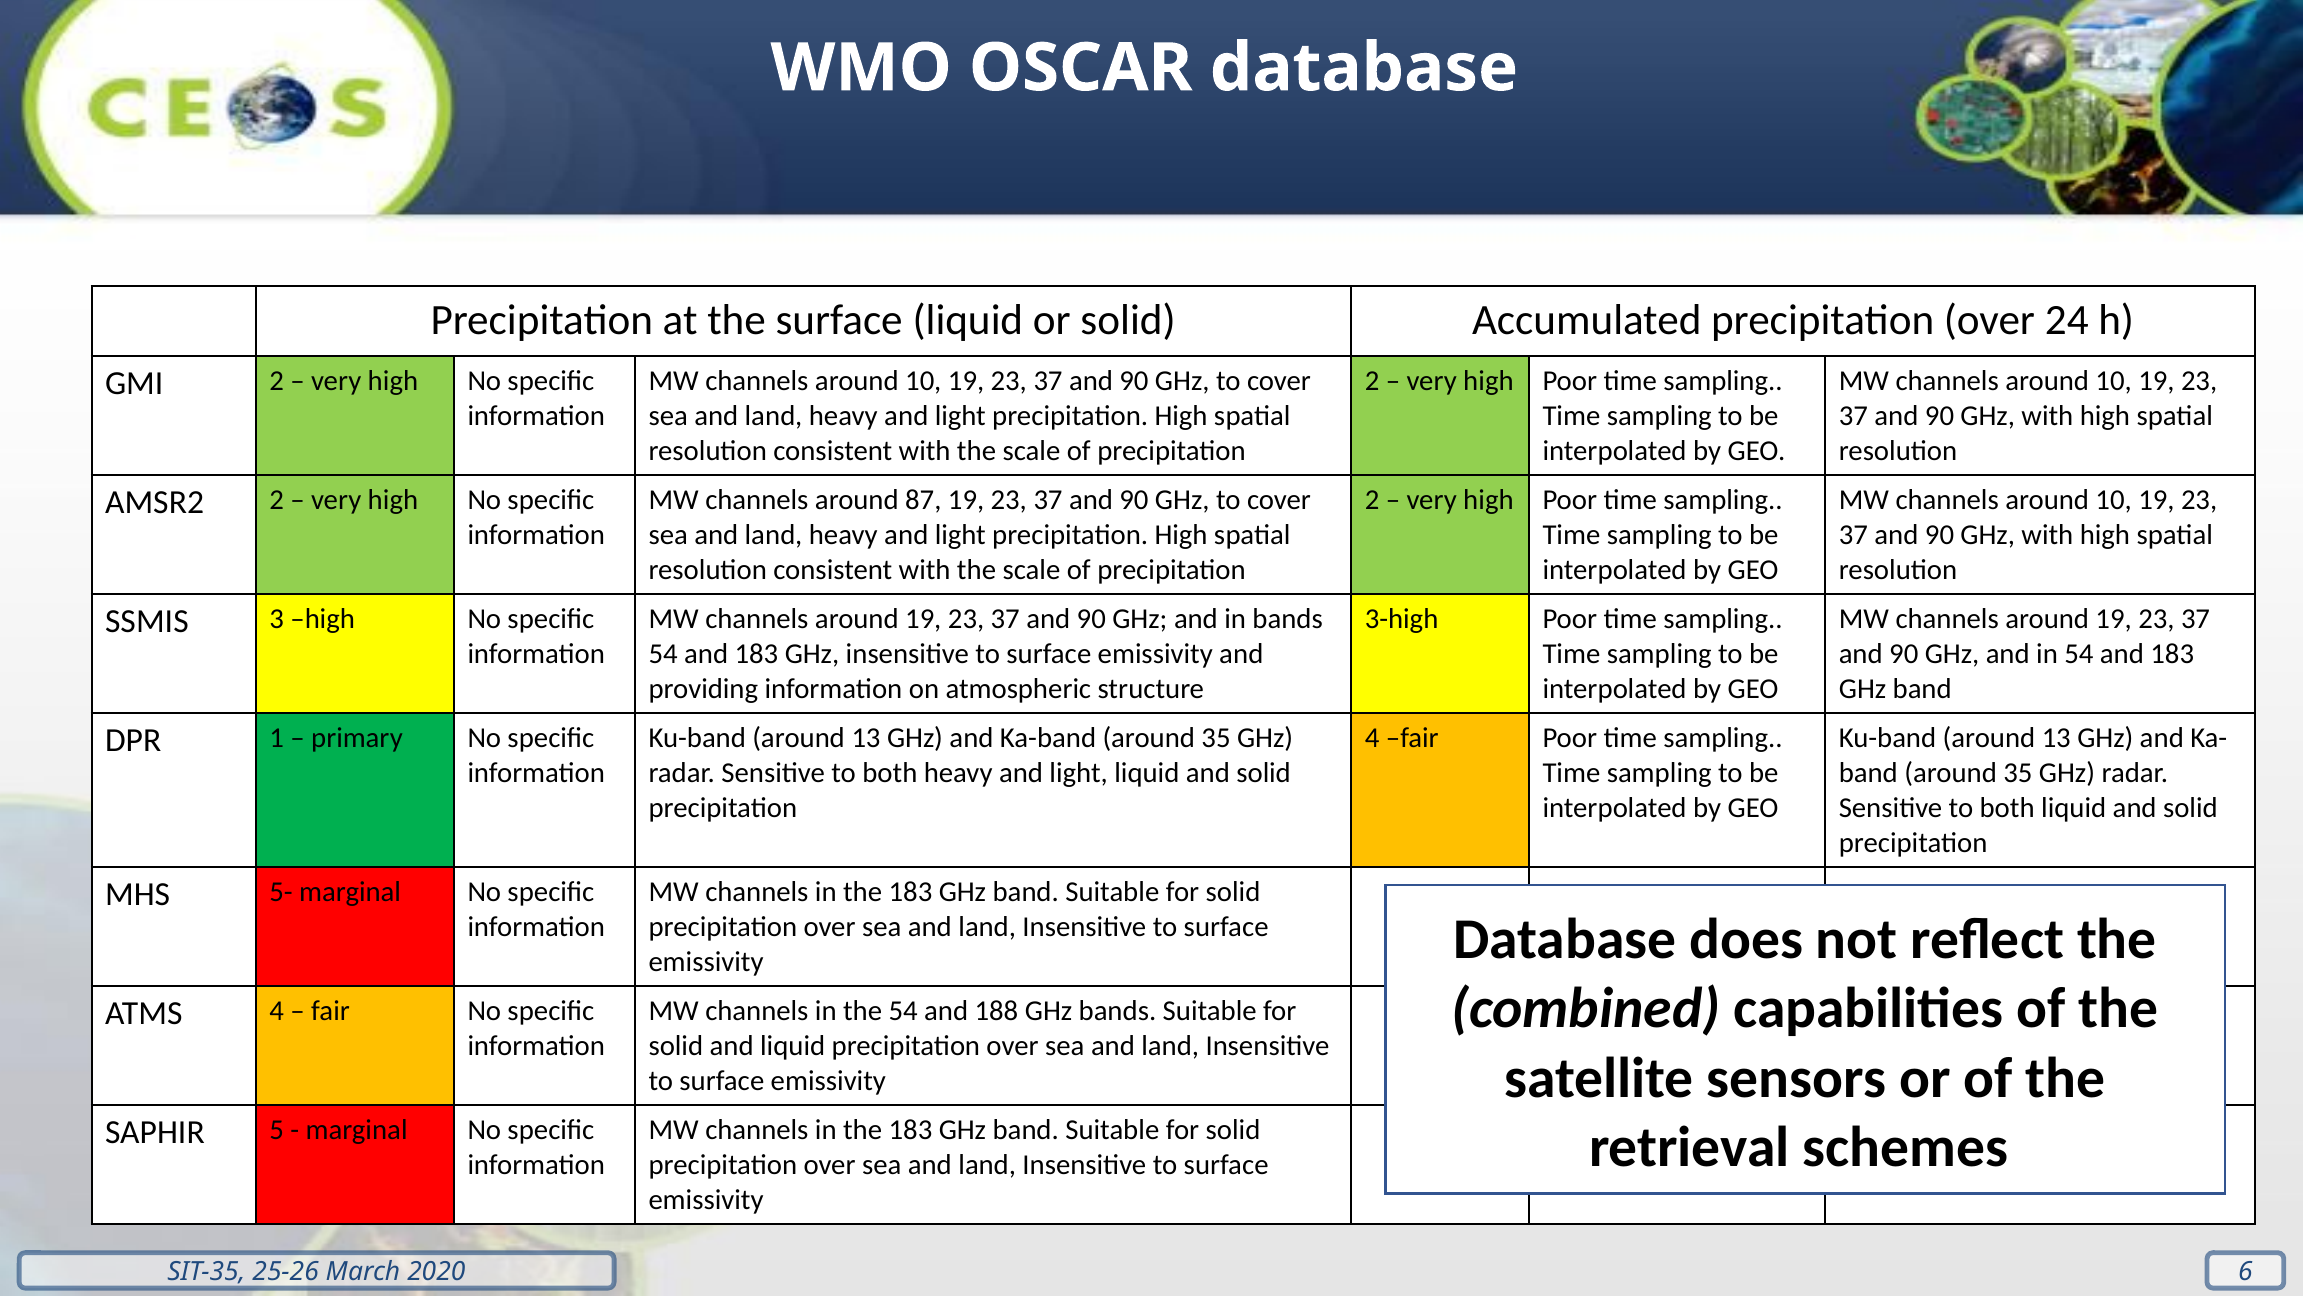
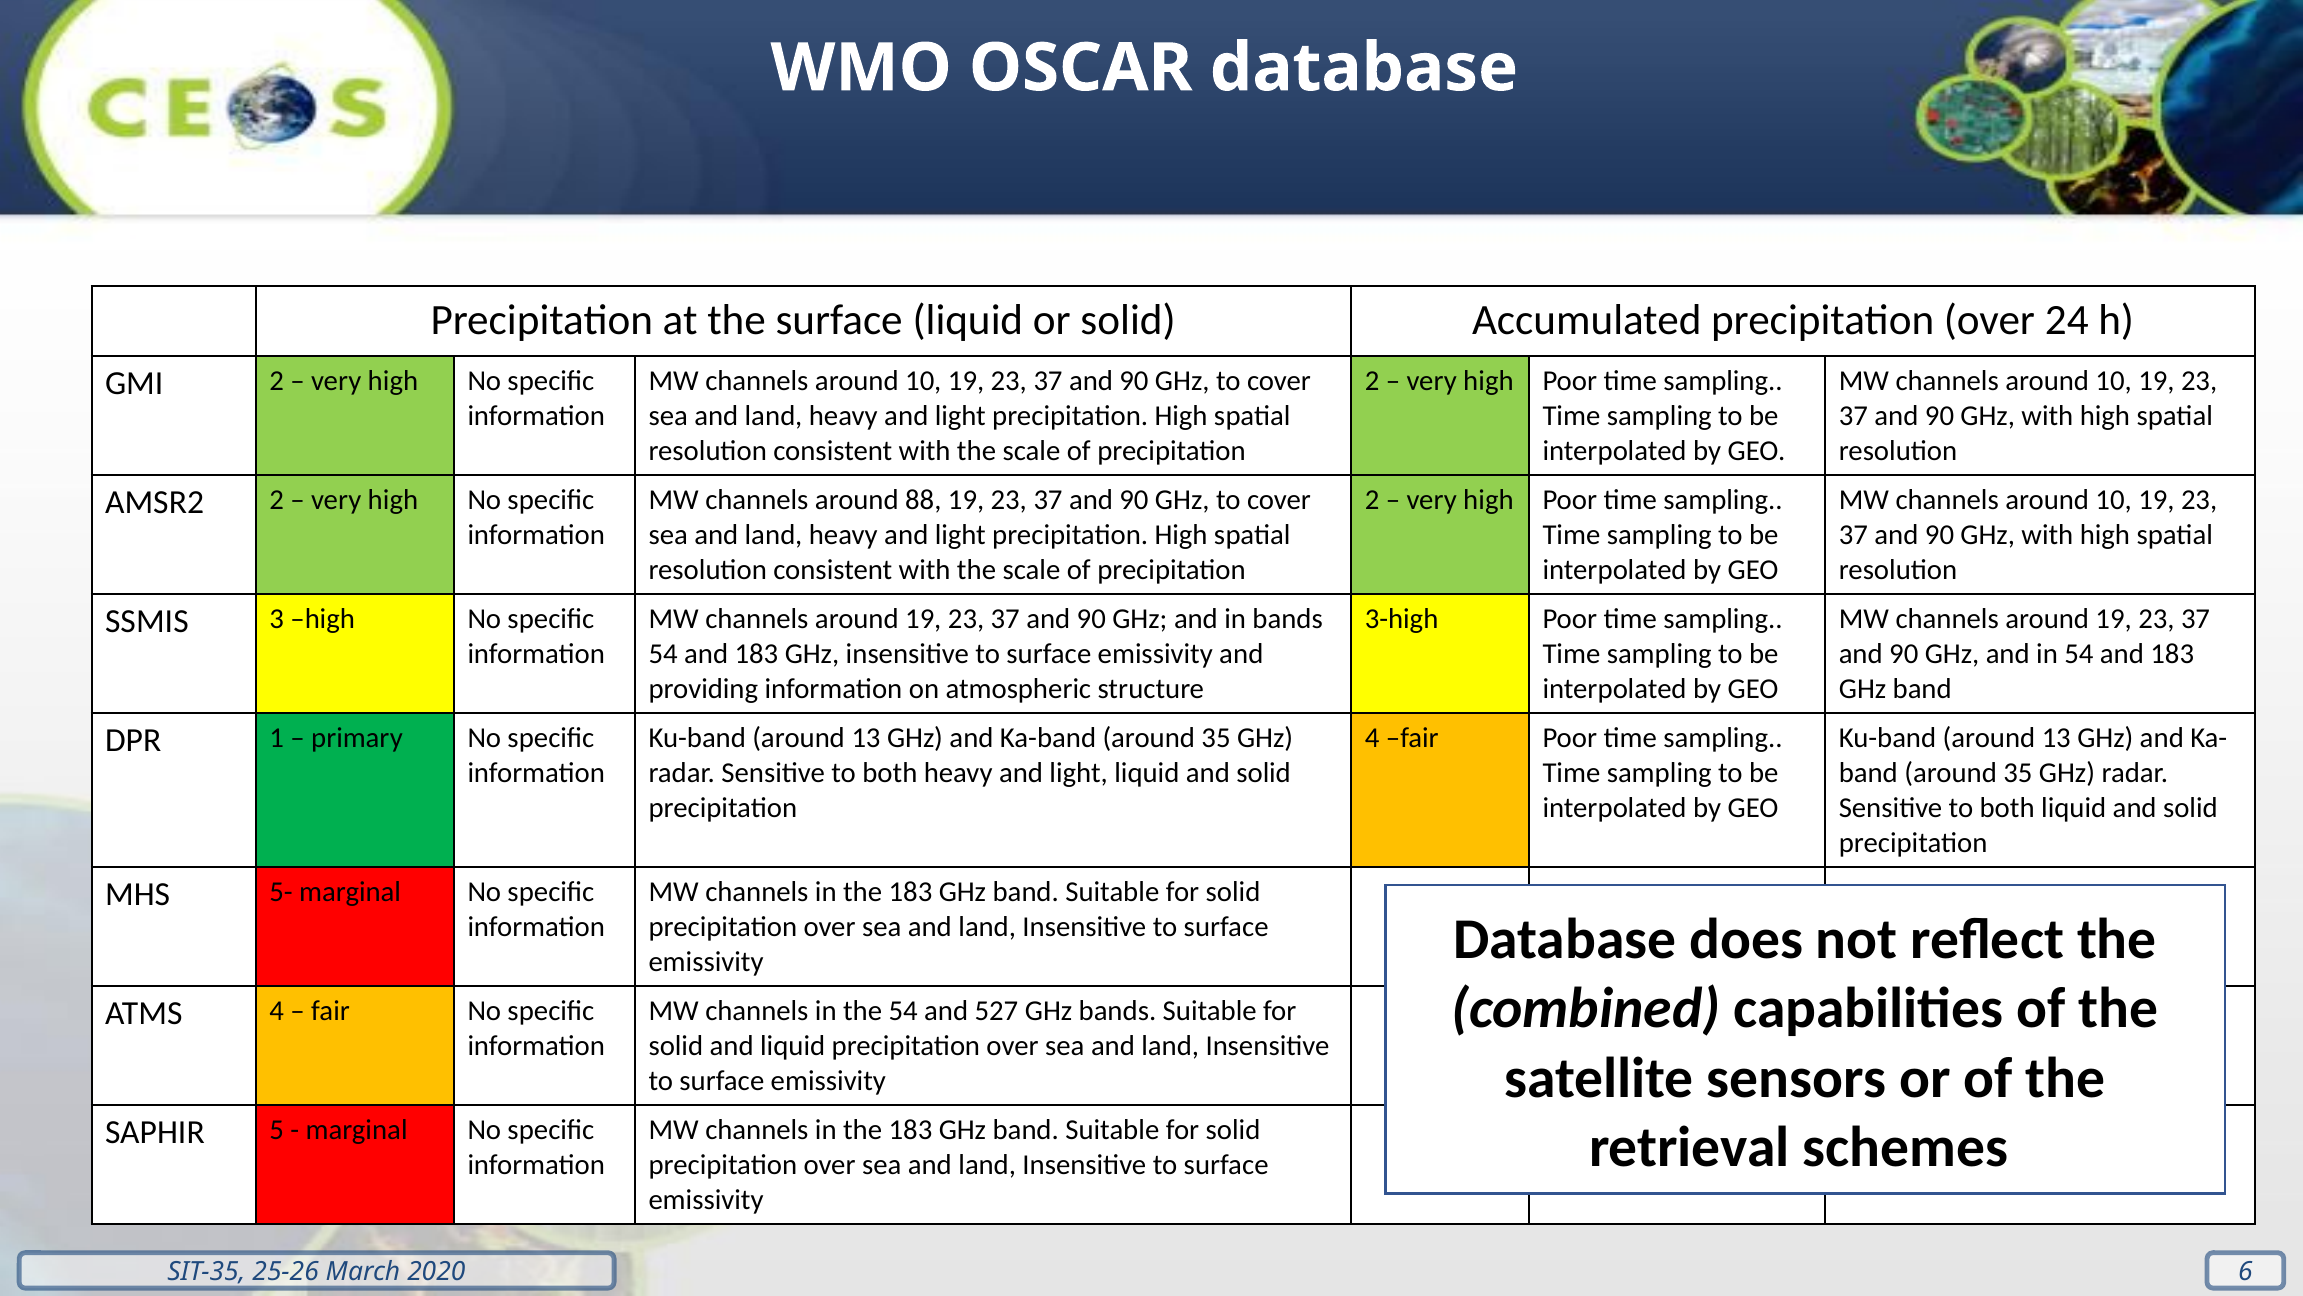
87: 87 -> 88
188: 188 -> 527
